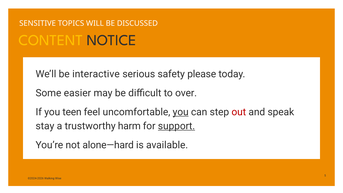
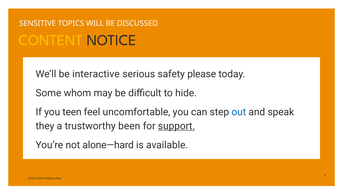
easier: easier -> whom
over: over -> hide
you at (181, 112) underline: present -> none
out colour: red -> blue
stay: stay -> they
harm: harm -> been
